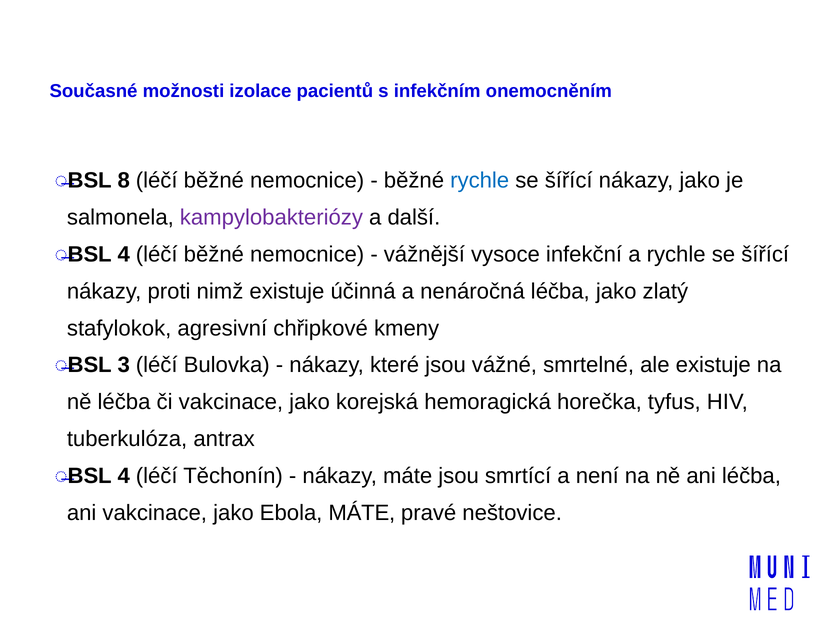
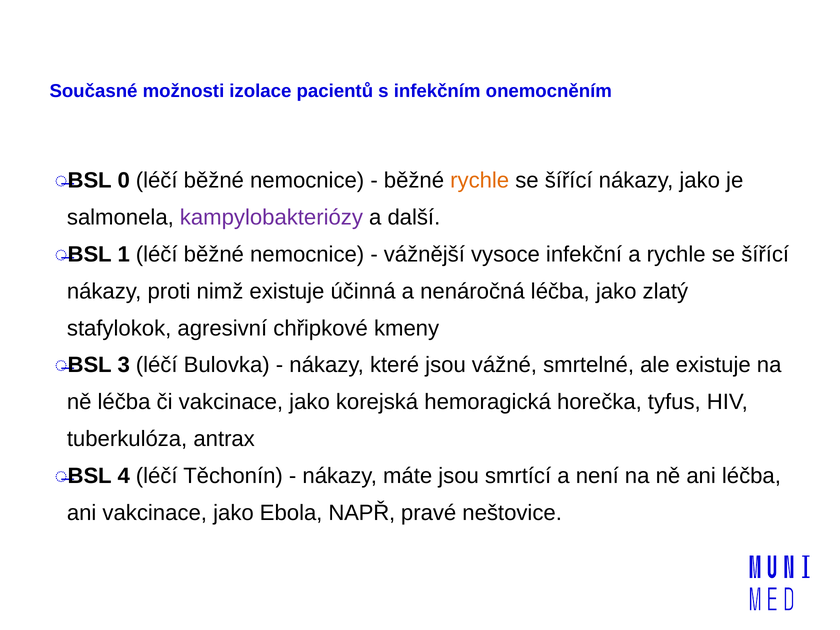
8: 8 -> 0
rychle at (480, 180) colour: blue -> orange
4 at (124, 254): 4 -> 1
Ebola MÁTE: MÁTE -> NAPŘ
